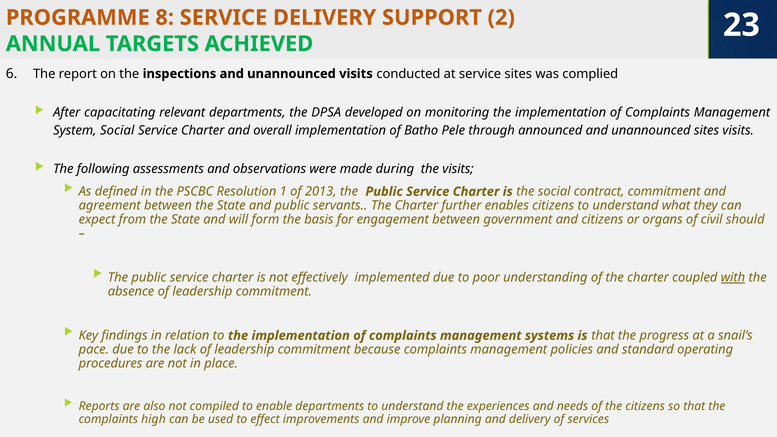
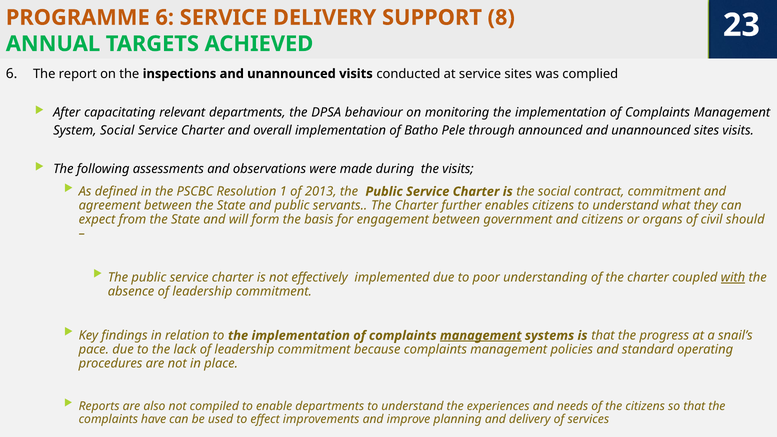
PROGRAMME 8: 8 -> 6
2: 2 -> 8
developed: developed -> behaviour
management at (481, 336) underline: none -> present
high: high -> have
